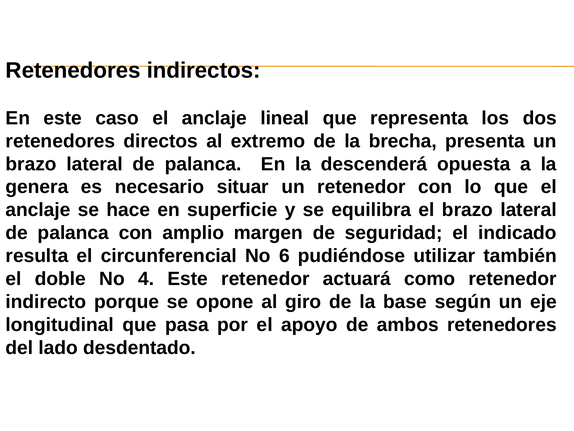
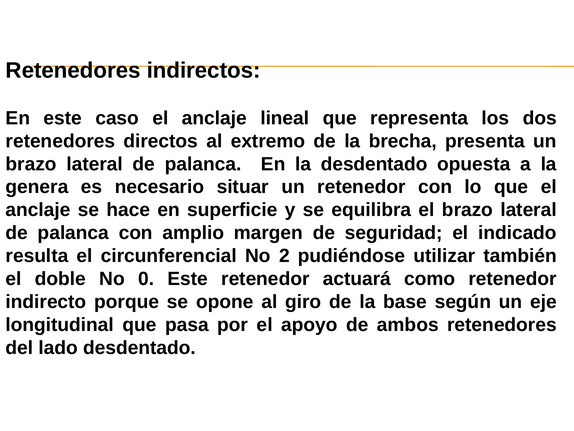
la descenderá: descenderá -> desdentado
6: 6 -> 2
4: 4 -> 0
